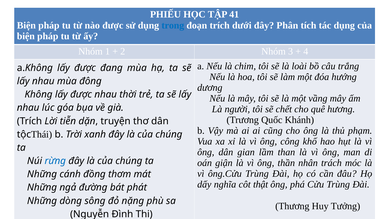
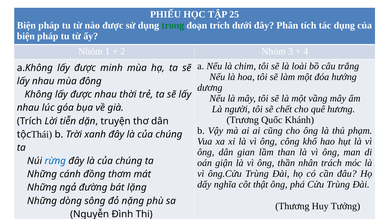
41: 41 -> 25
trong colour: blue -> green
đang: đang -> minh
phát: phát -> lặng
